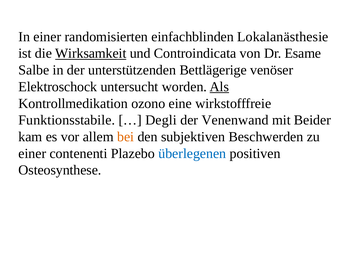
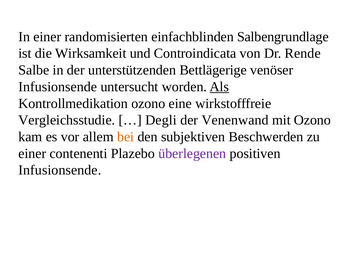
Lokalanästhesie: Lokalanästhesie -> Salbengrundlage
Wirksamkeit underline: present -> none
Esame: Esame -> Rende
Elektroschock at (58, 87): Elektroschock -> Infusionsende
Funktionsstabile: Funktionsstabile -> Vergleichsstudie
mit Beider: Beider -> Ozono
überlegenen colour: blue -> purple
Osteosynthese at (60, 170): Osteosynthese -> Infusionsende
